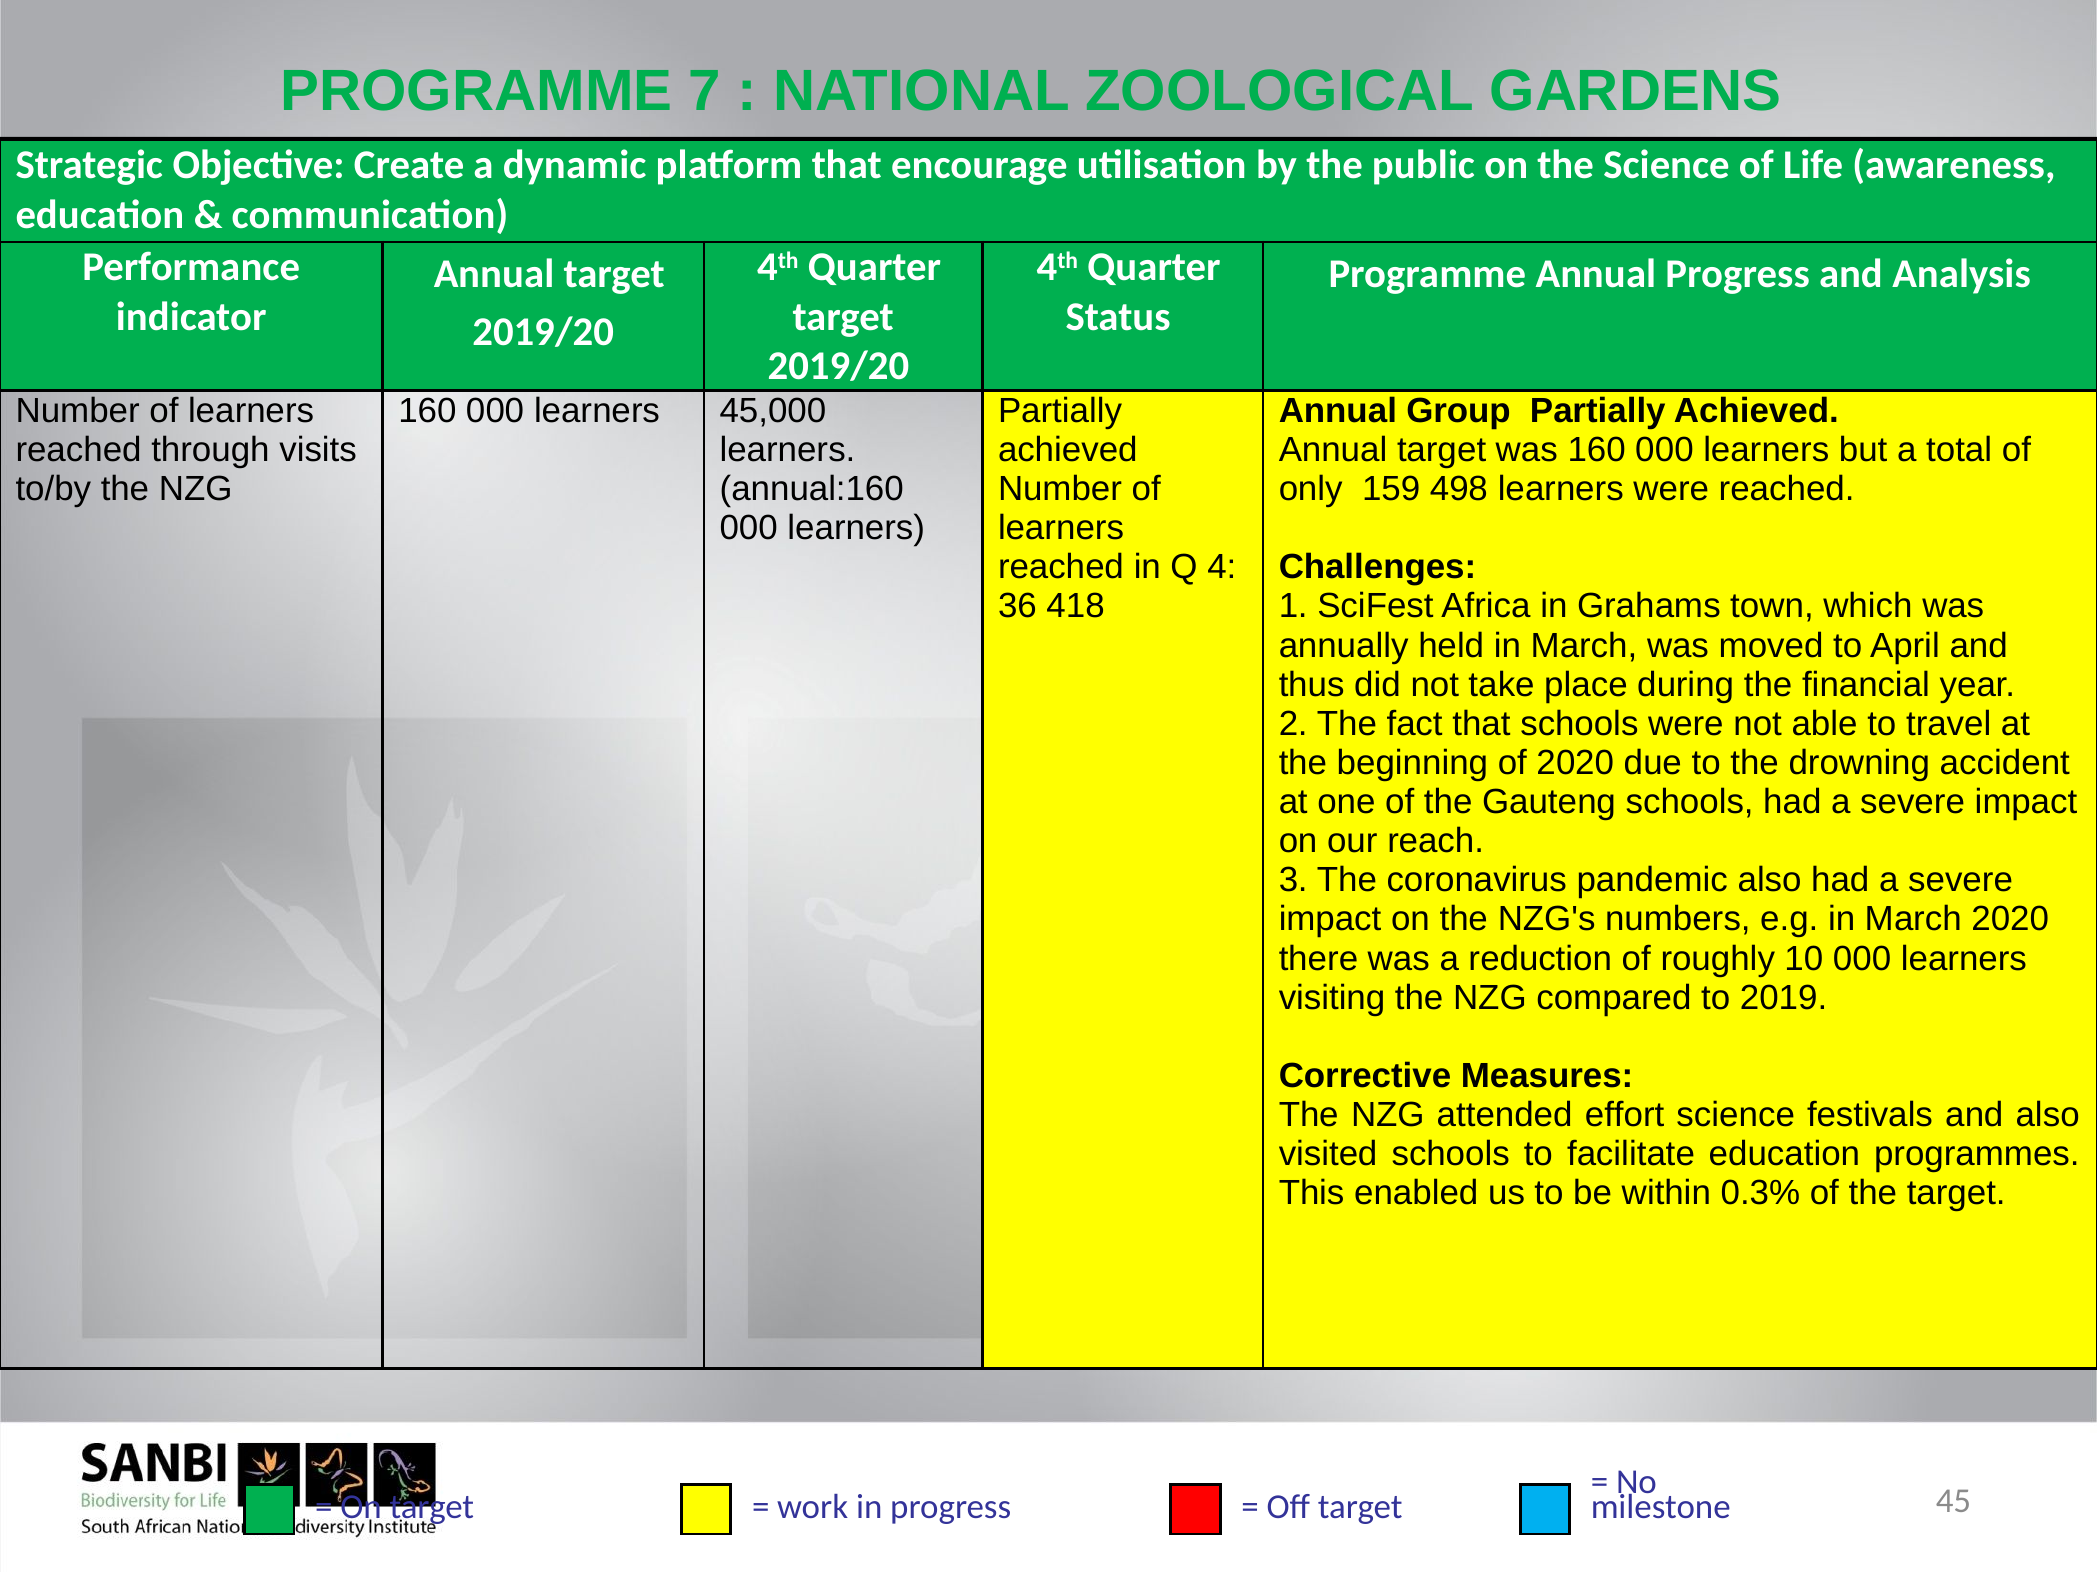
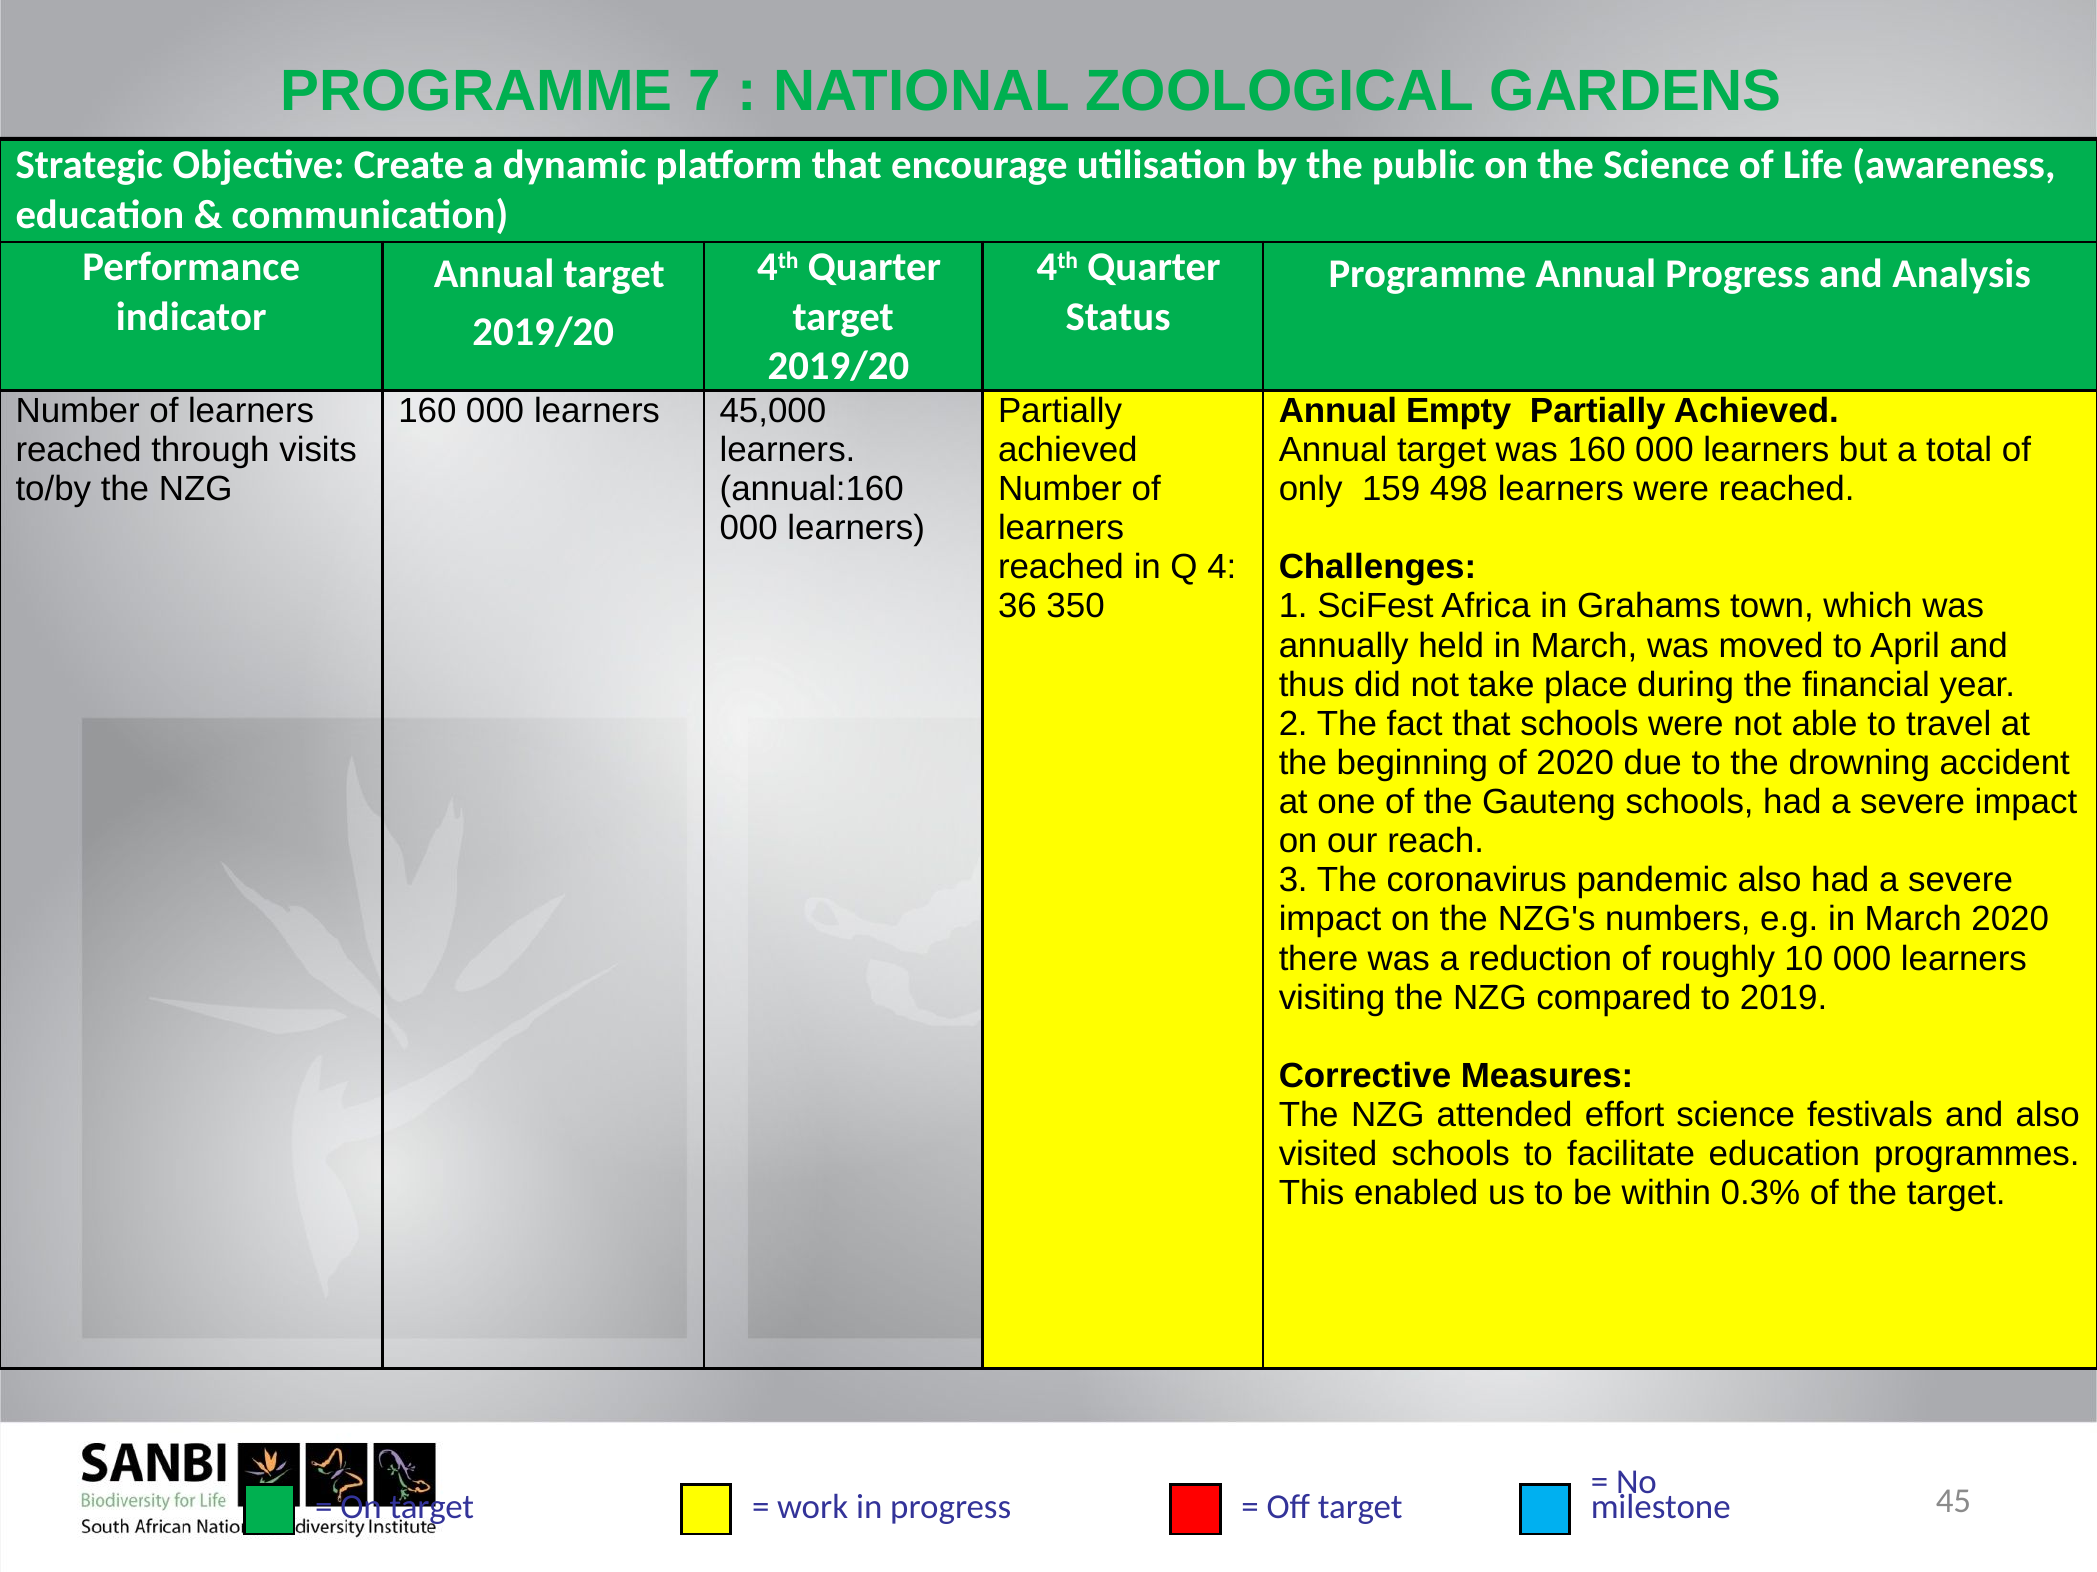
Group: Group -> Empty
418: 418 -> 350
